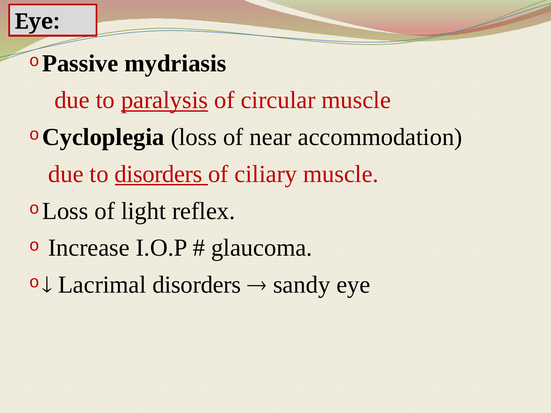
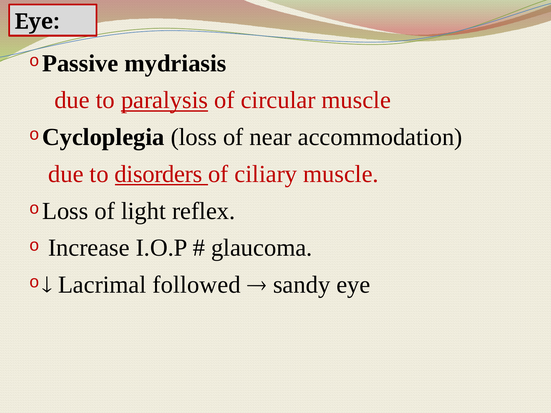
Lacrimal disorders: disorders -> followed
